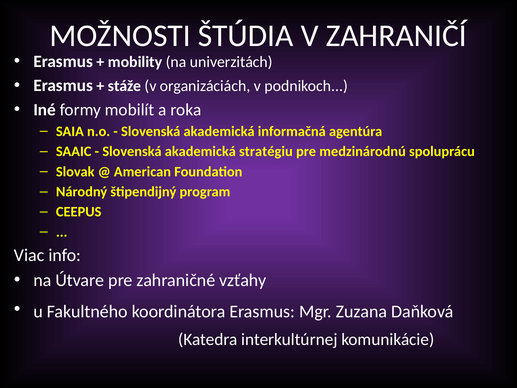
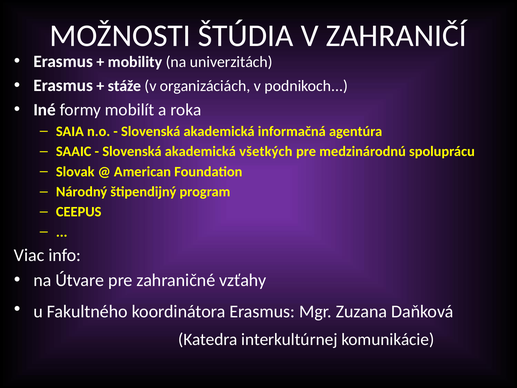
stratégiu: stratégiu -> všetkých
